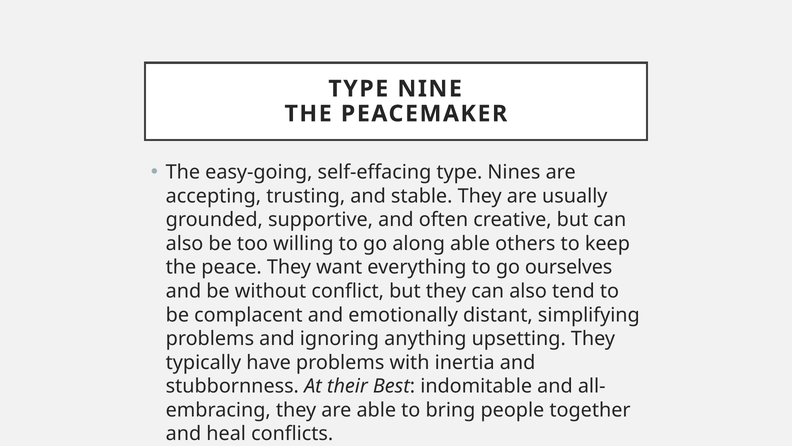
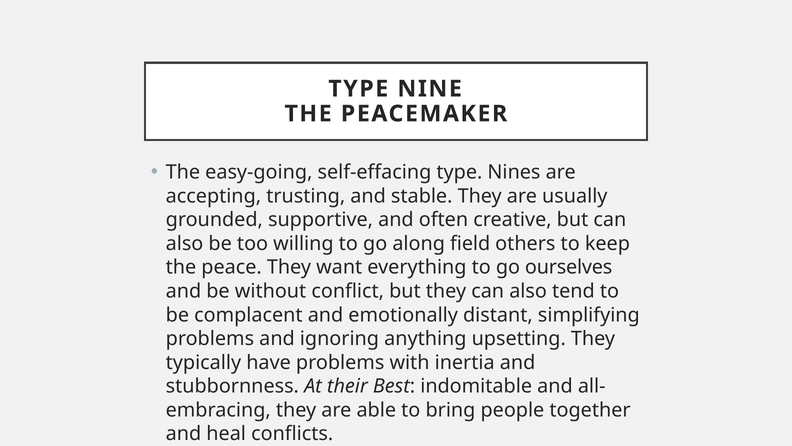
along able: able -> field
